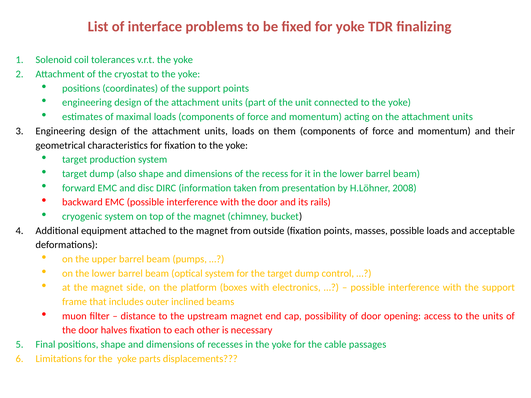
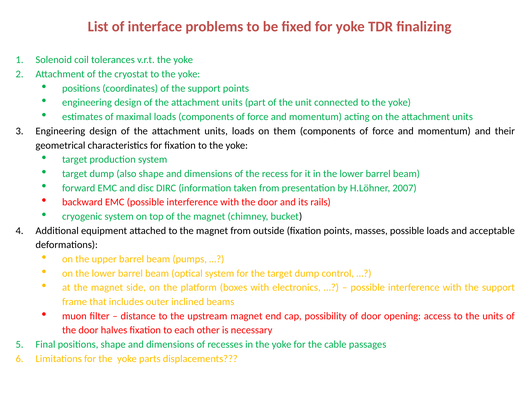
2008: 2008 -> 2007
